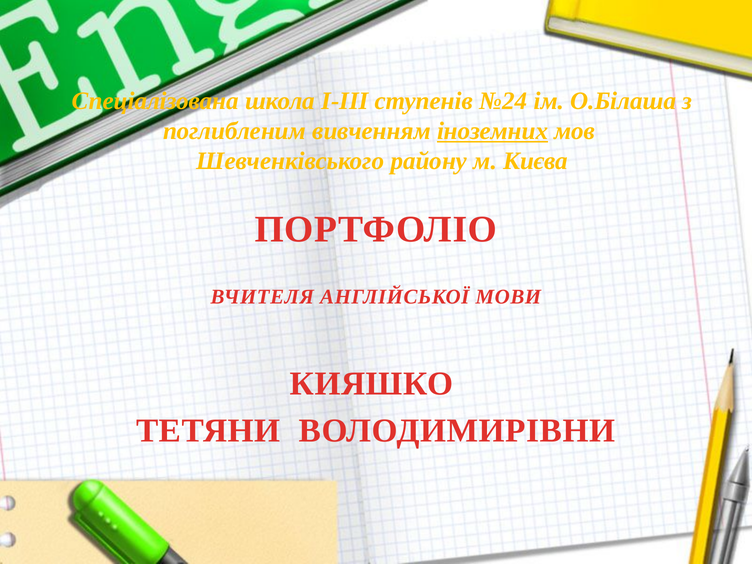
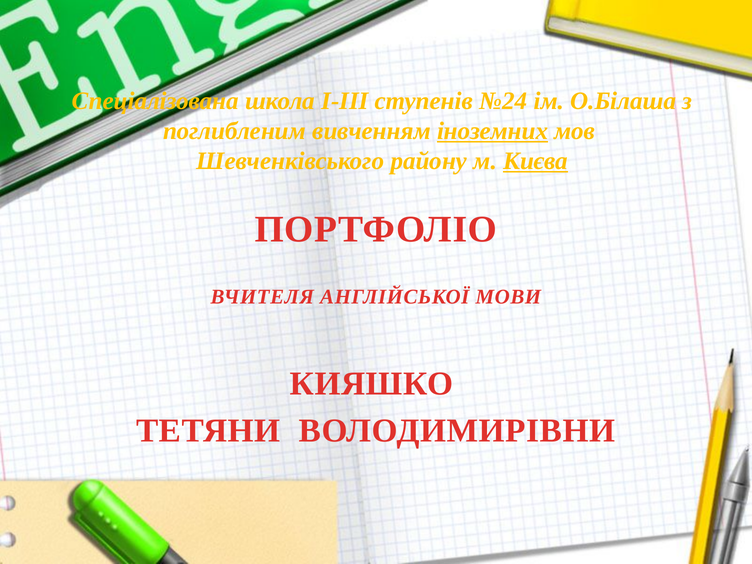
Києва underline: none -> present
